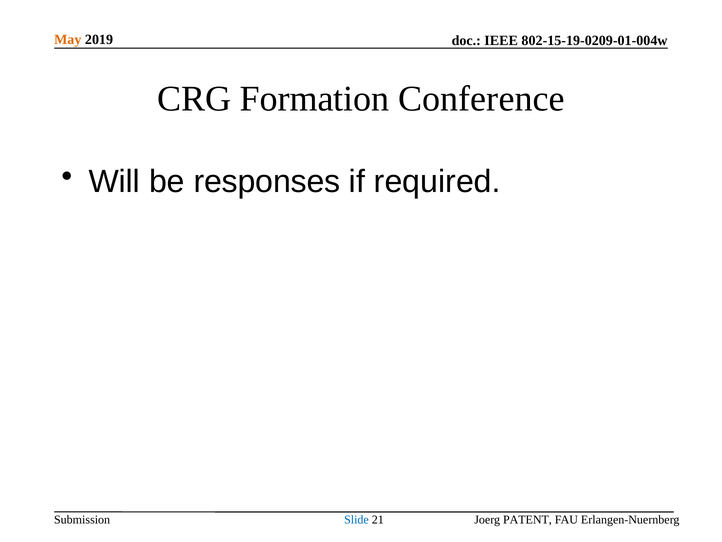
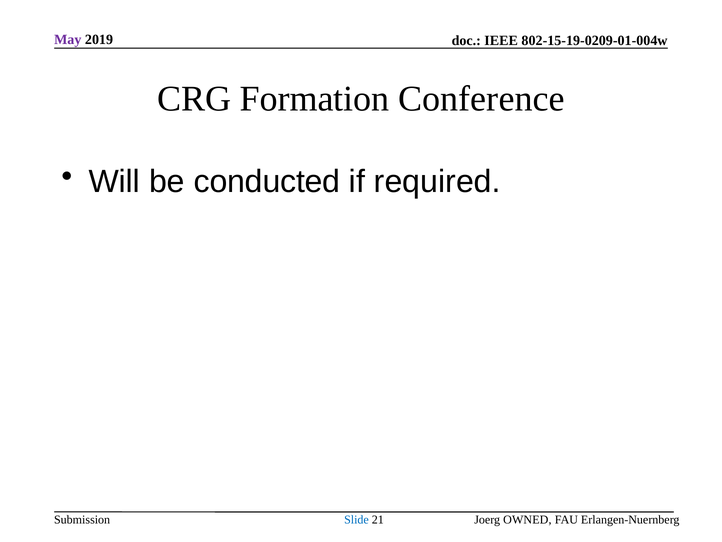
May colour: orange -> purple
responses: responses -> conducted
PATENT: PATENT -> OWNED
